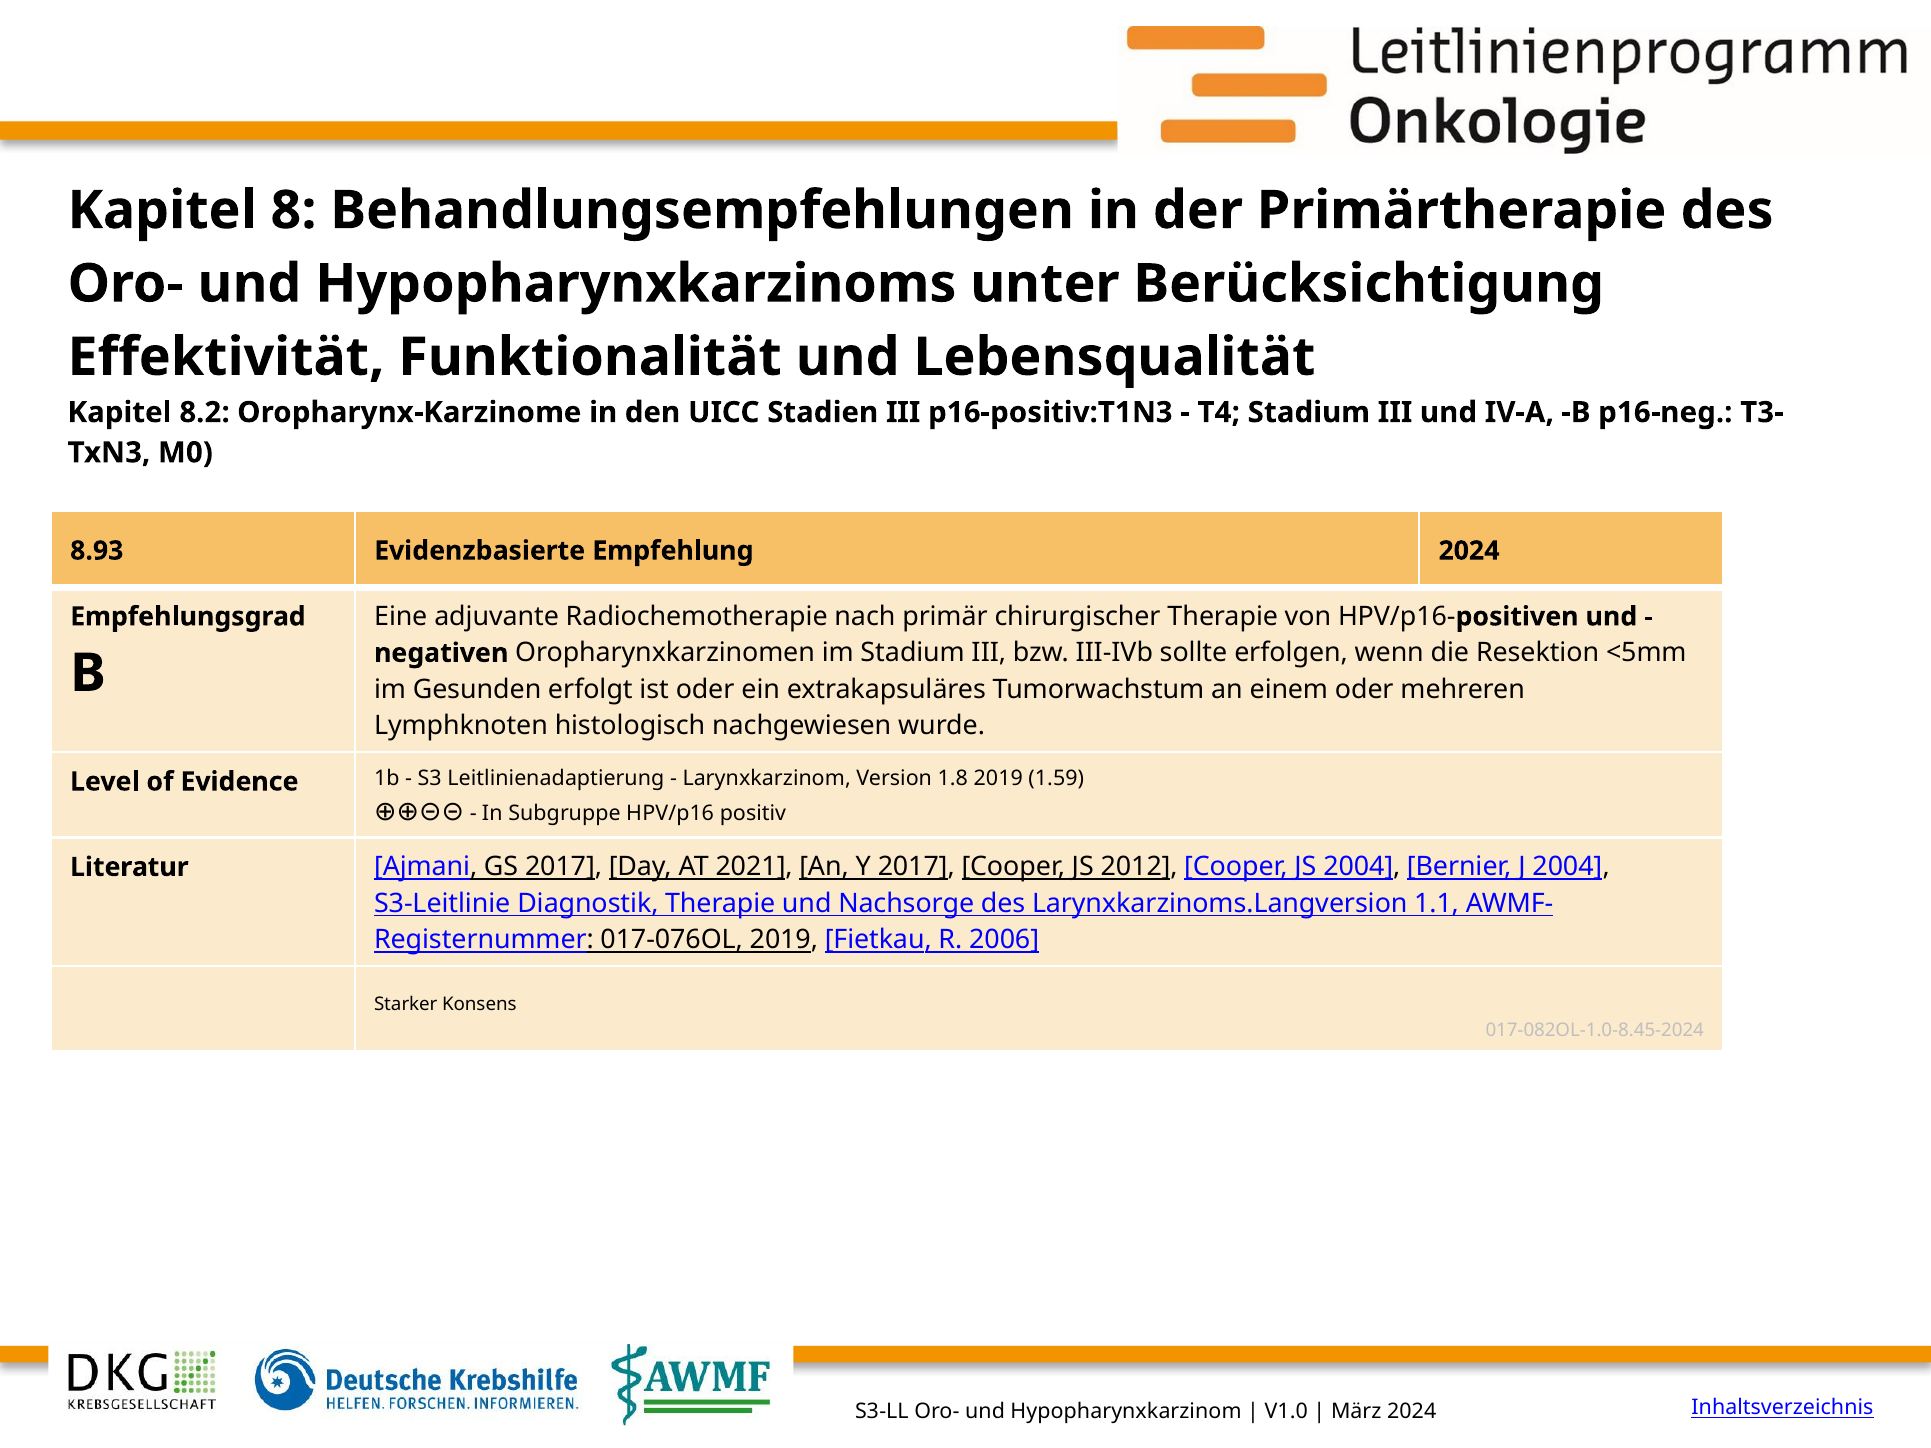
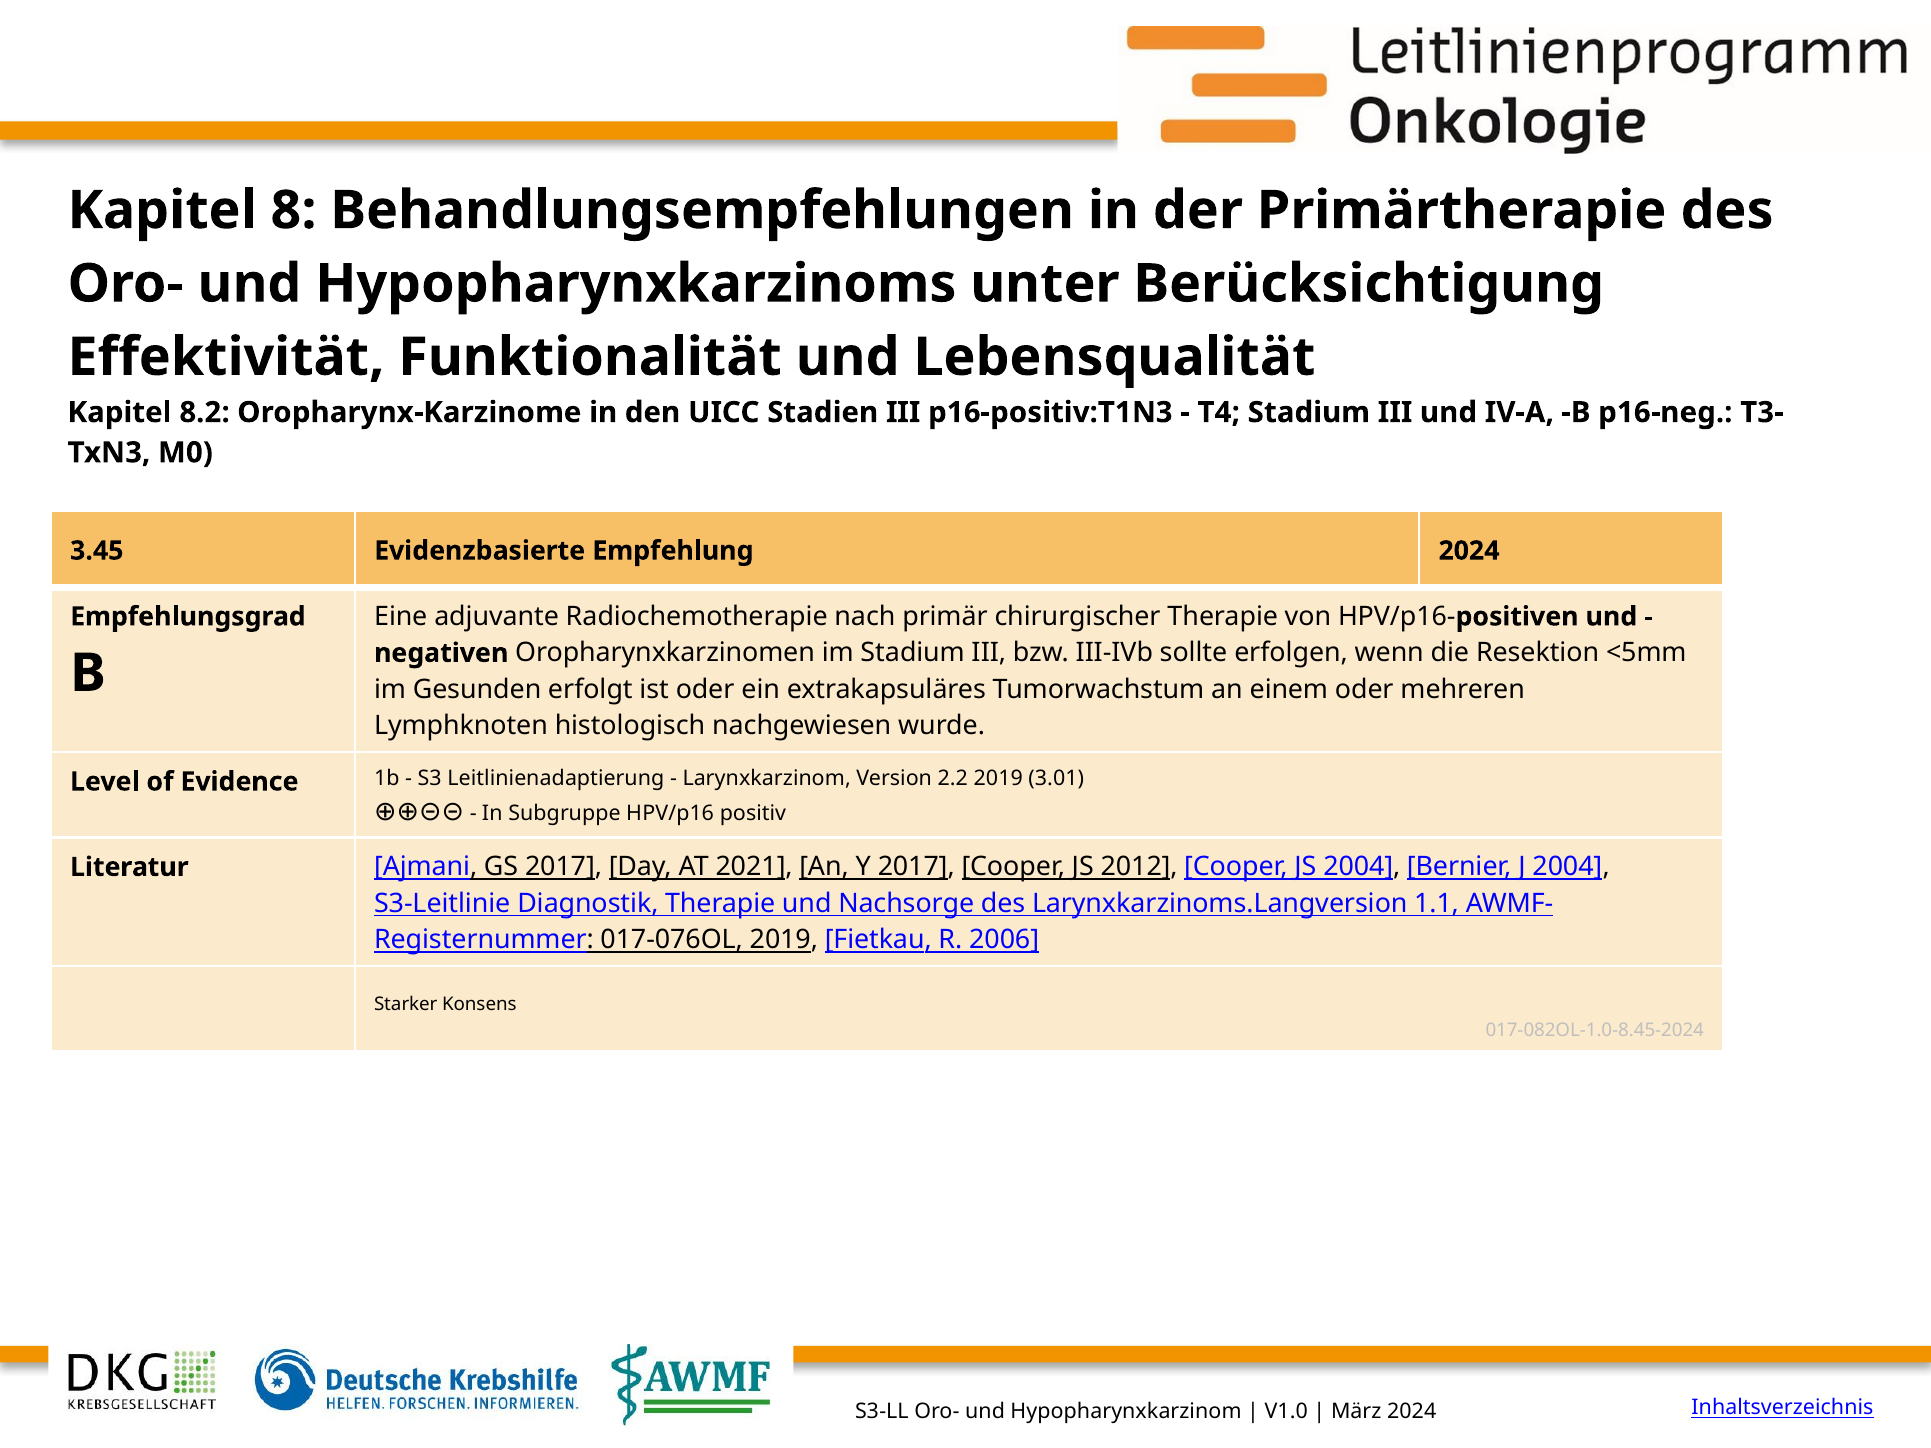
8.93: 8.93 -> 3.45
1.8: 1.8 -> 2.2
1.59: 1.59 -> 3.01
